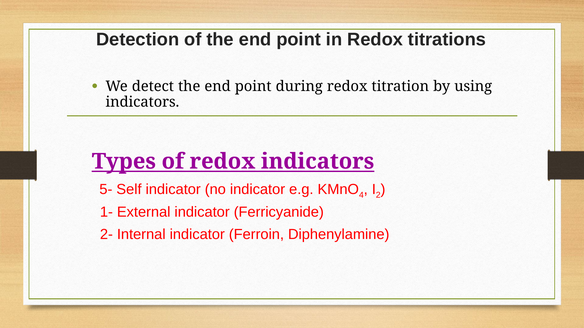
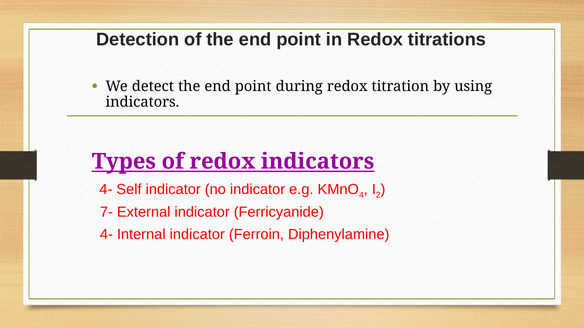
5- at (106, 190): 5- -> 4-
1-: 1- -> 7-
2- at (106, 235): 2- -> 4-
